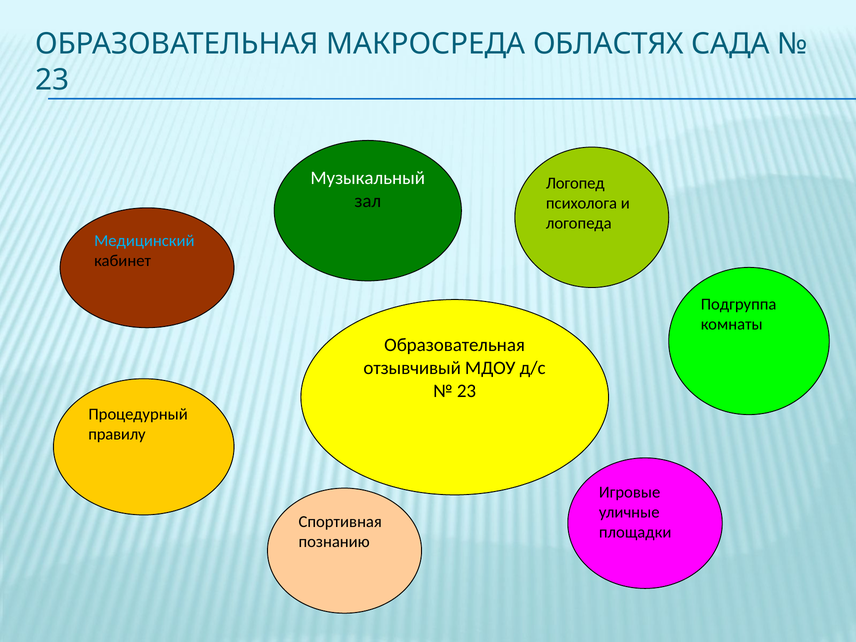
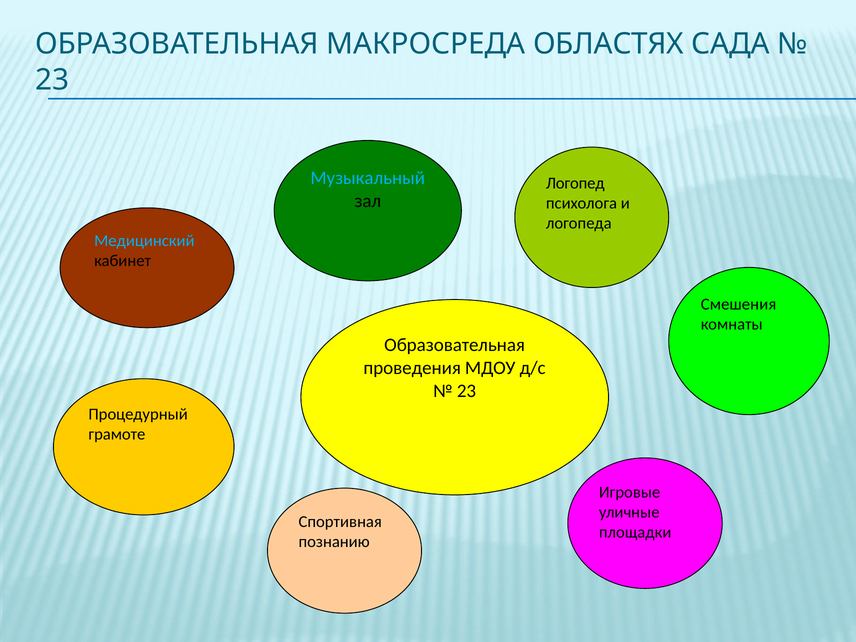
Музыкальный colour: white -> light blue
Подгруппа: Подгруппа -> Смешения
отзывчивый: отзывчивый -> проведения
правилу: правилу -> грамоте
